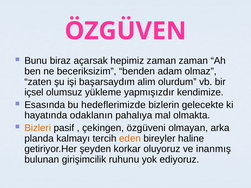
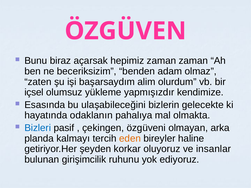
hedeflerimizde: hedeflerimizde -> ulaşabileceğini
Bizleri colour: orange -> blue
inanmış: inanmış -> insanlar
